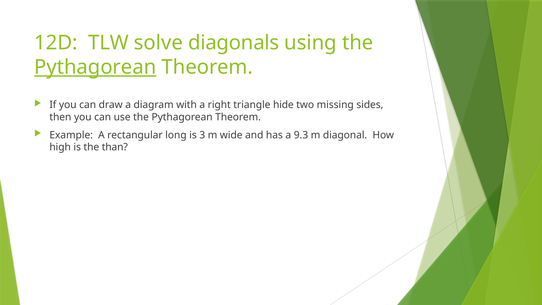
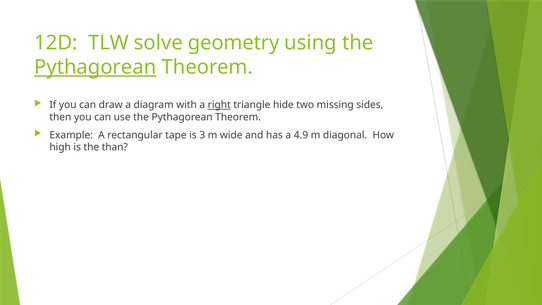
diagonals: diagonals -> geometry
right underline: none -> present
long: long -> tape
9.3: 9.3 -> 4.9
